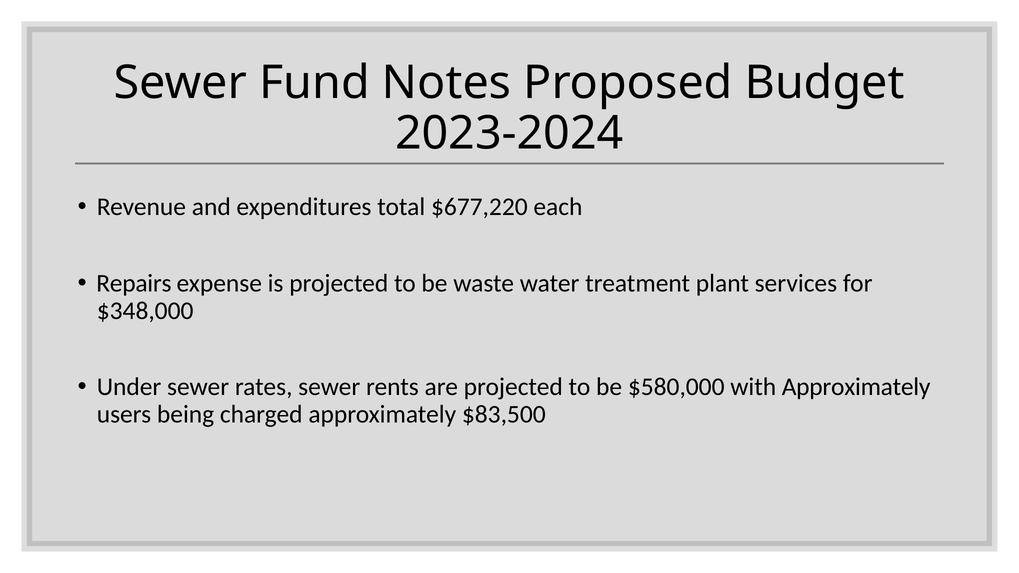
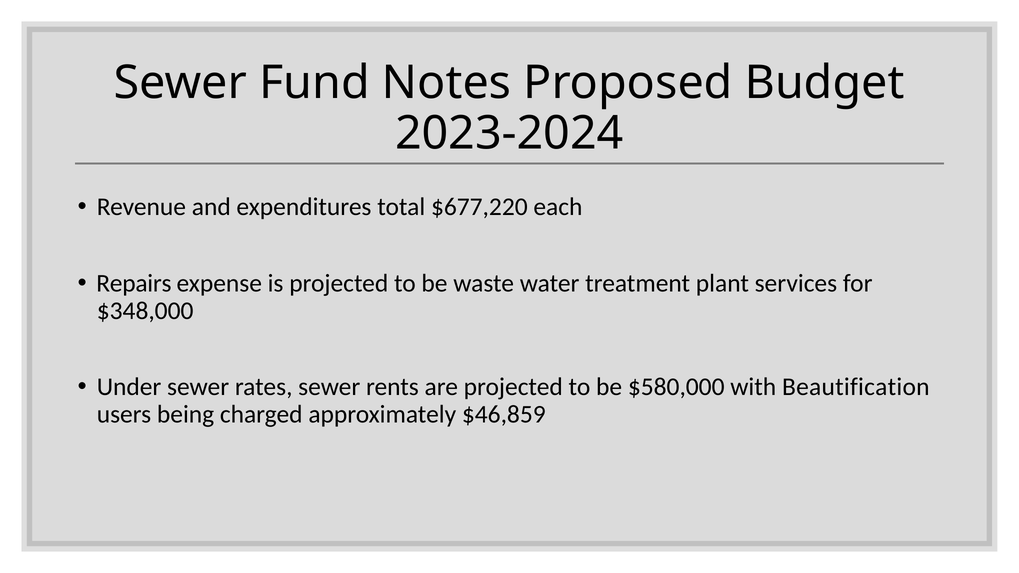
with Approximately: Approximately -> Beautification
$83,500: $83,500 -> $46,859
